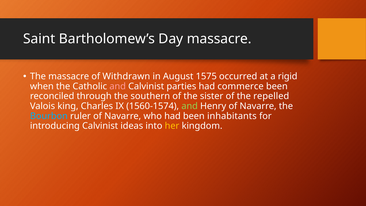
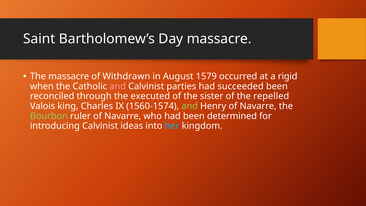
1575: 1575 -> 1579
commerce: commerce -> succeeded
southern: southern -> executed
Bourbon colour: light blue -> light green
inhabitants: inhabitants -> determined
her colour: yellow -> light blue
